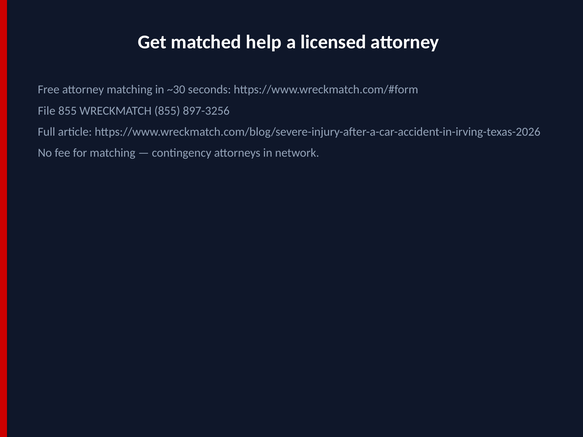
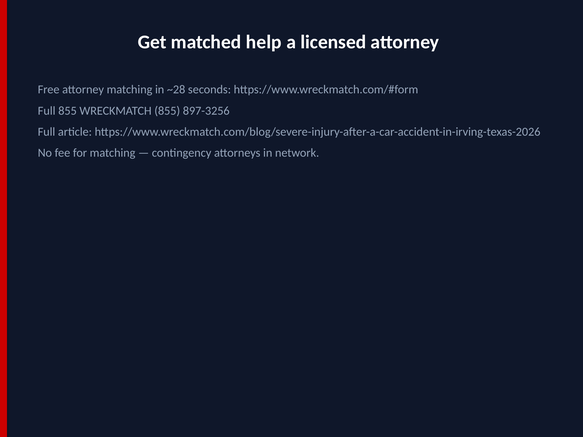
~30: ~30 -> ~28
File at (47, 111): File -> Full
